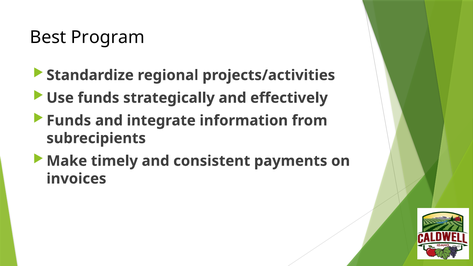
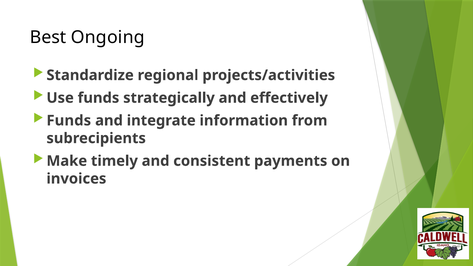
Program: Program -> Ongoing
